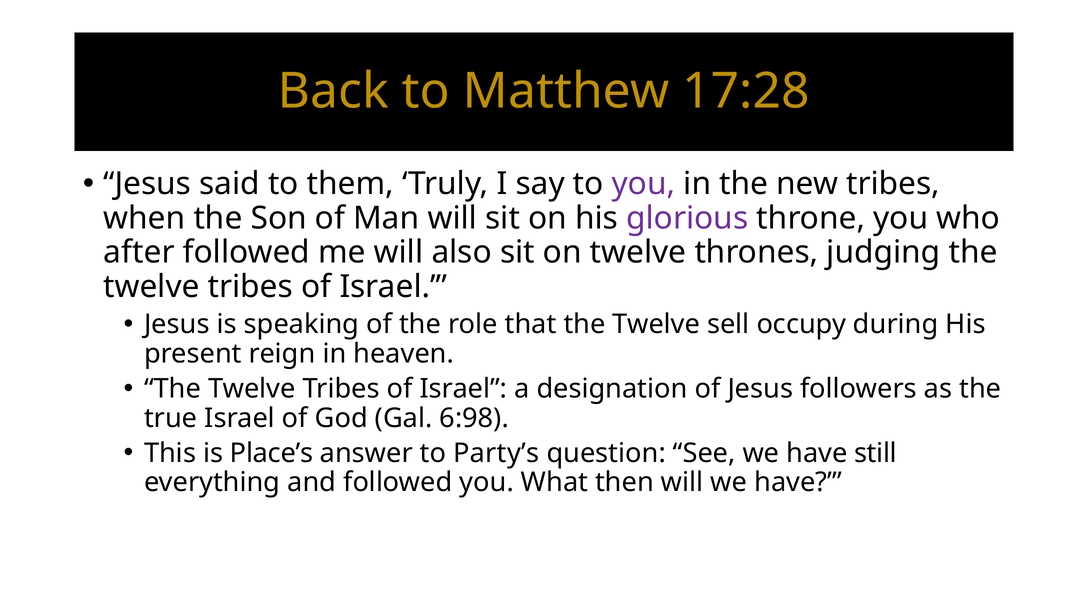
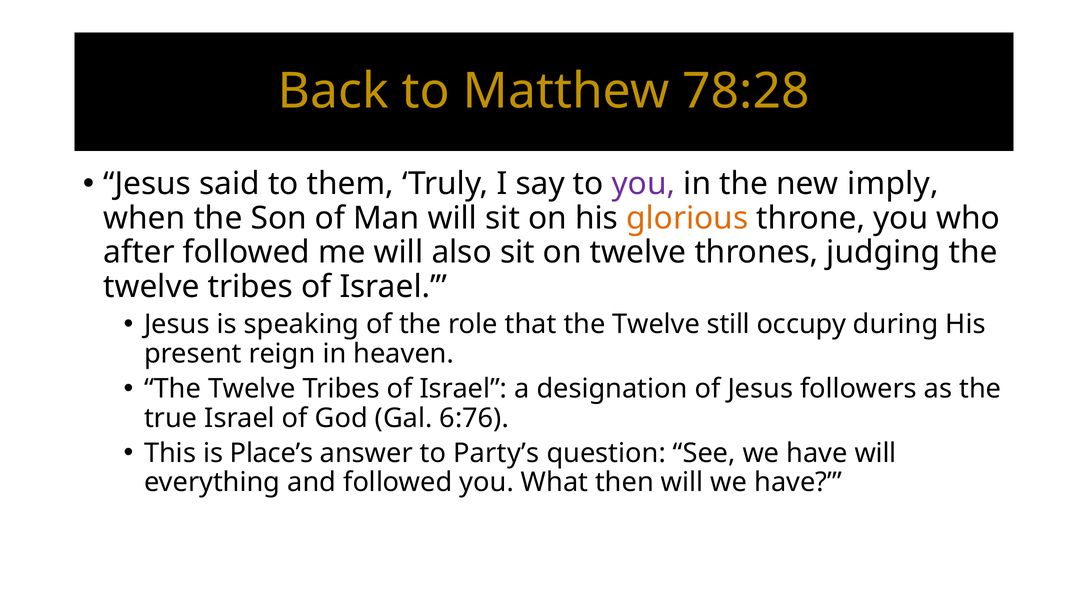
17:28: 17:28 -> 78:28
new tribes: tribes -> imply
glorious colour: purple -> orange
sell: sell -> still
6:98: 6:98 -> 6:76
have still: still -> will
